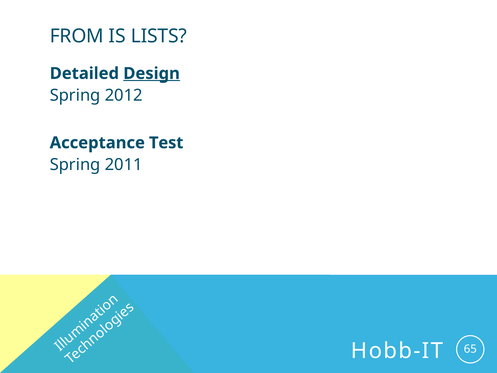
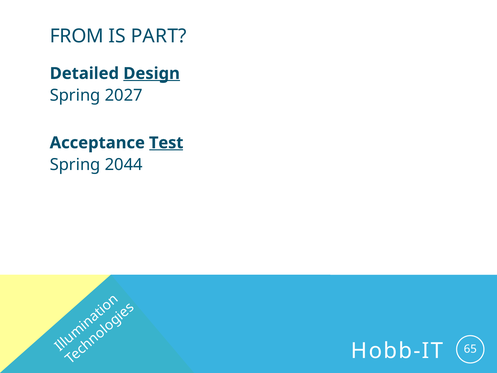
LISTS: LISTS -> PART
2012: 2012 -> 2027
Test underline: none -> present
2011: 2011 -> 2044
